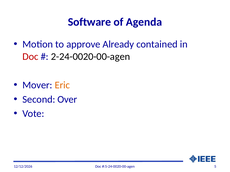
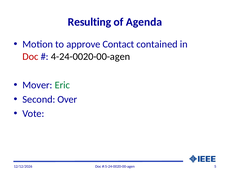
Software: Software -> Resulting
Already: Already -> Contact
2-24-0020-00-agen: 2-24-0020-00-agen -> 4-24-0020-00-agen
Eric colour: orange -> green
